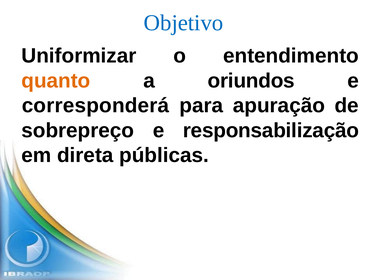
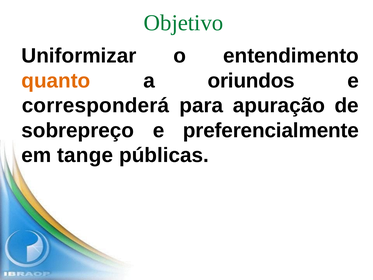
Objetivo colour: blue -> green
responsabilização: responsabilização -> preferencialmente
direta: direta -> tange
